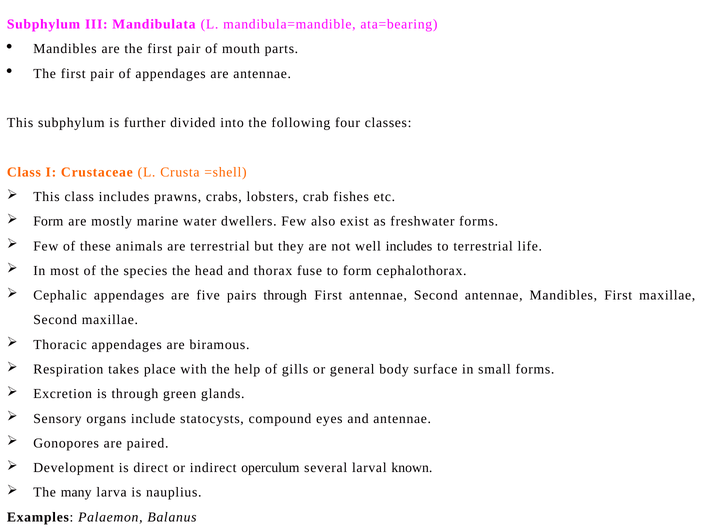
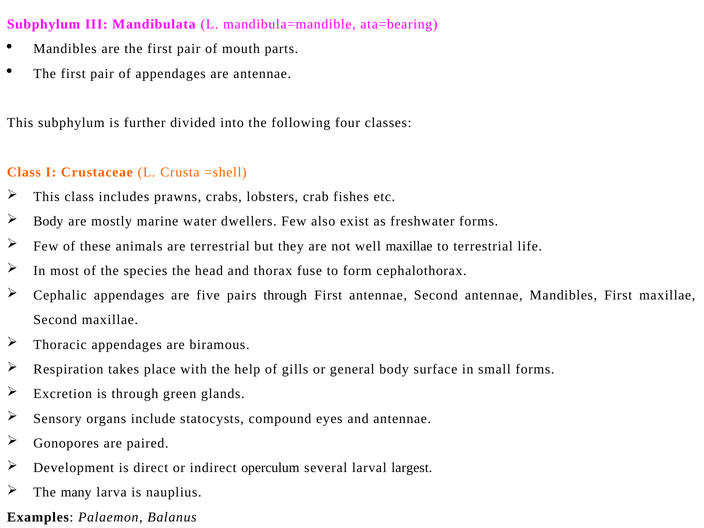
Form at (48, 221): Form -> Body
well includes: includes -> maxillae
known: known -> largest
